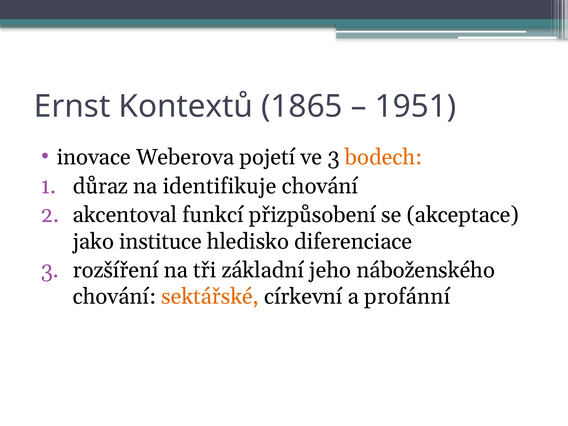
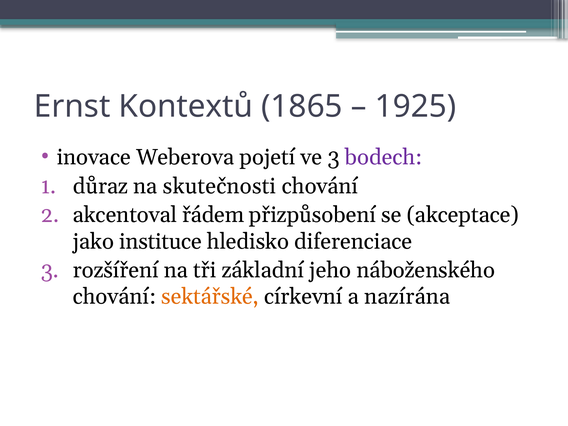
1951: 1951 -> 1925
bodech colour: orange -> purple
identifikuje: identifikuje -> skutečnosti
funkcí: funkcí -> řádem
profánní: profánní -> nazírána
